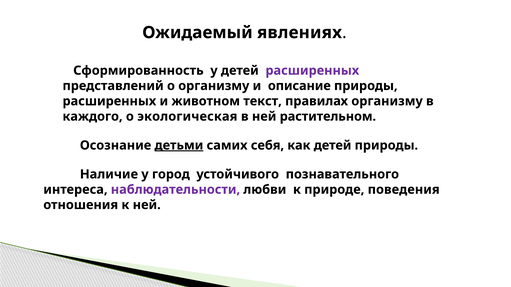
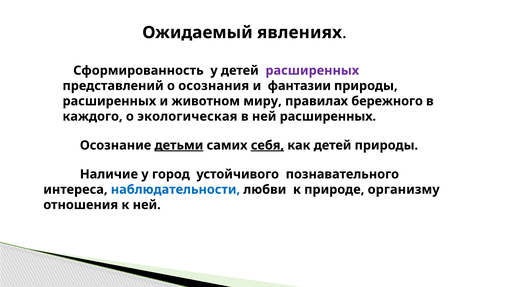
о организму: организму -> осознания
описание: описание -> фантазии
текст: текст -> миру
правилах организму: организму -> бережного
ней растительном: растительном -> расширенных
себя underline: none -> present
наблюдательности colour: purple -> blue
поведения: поведения -> организму
